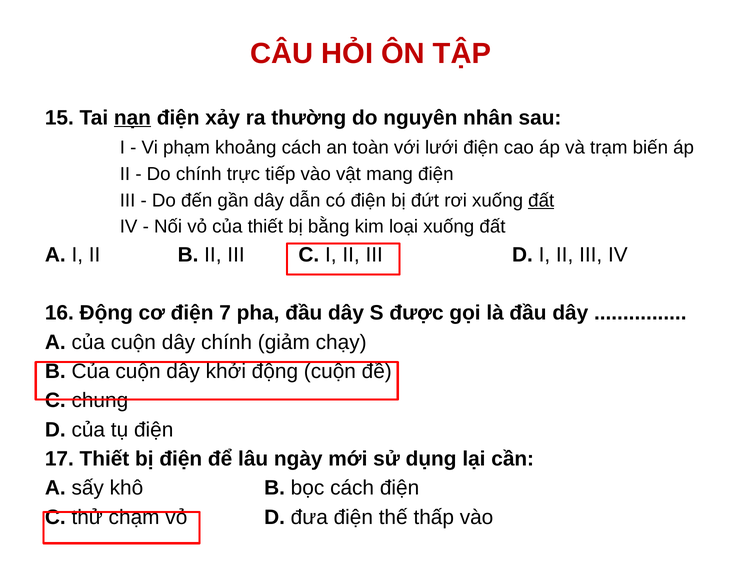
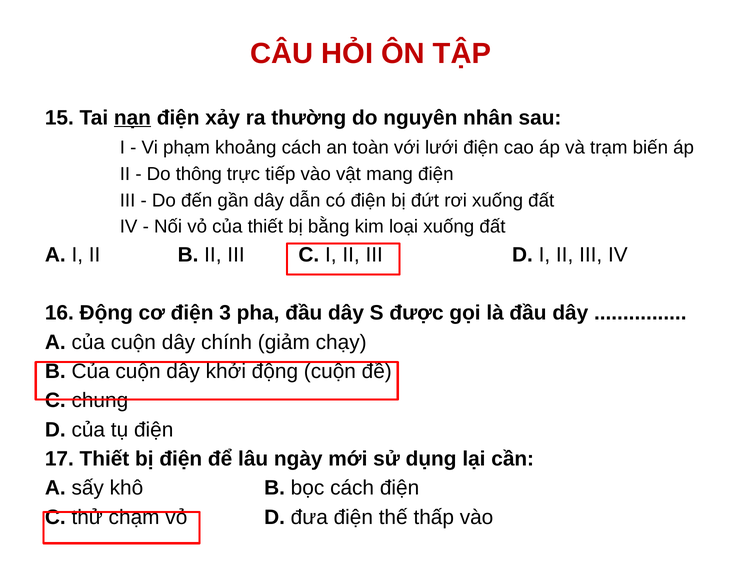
Do chính: chính -> thông
đất at (541, 200) underline: present -> none
7: 7 -> 3
